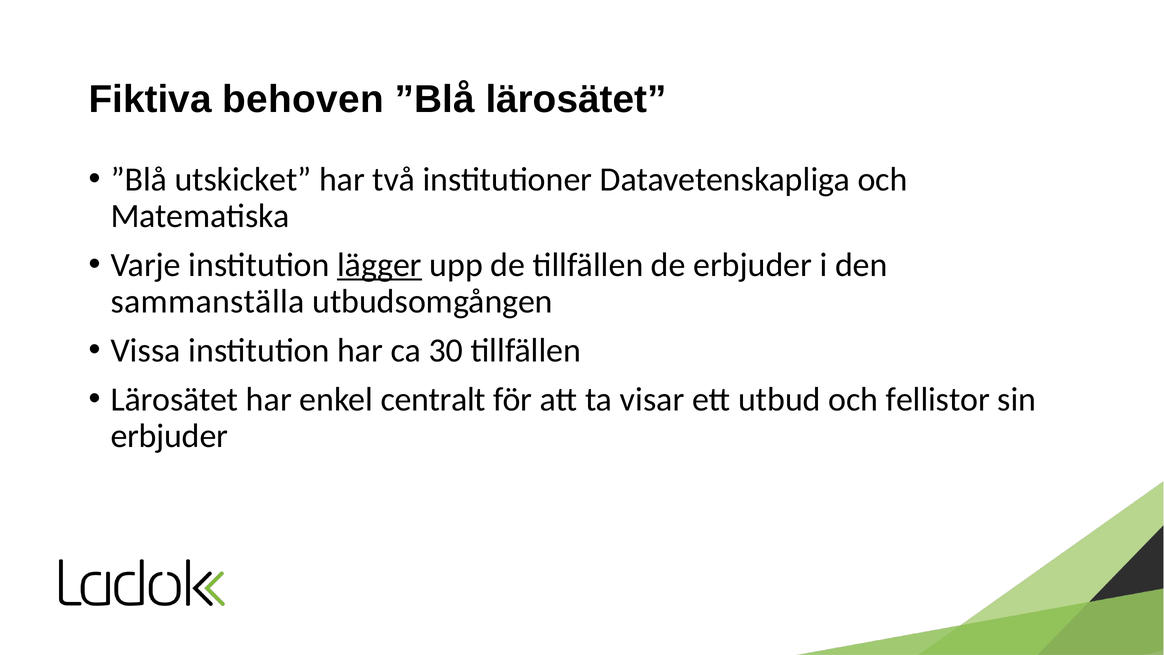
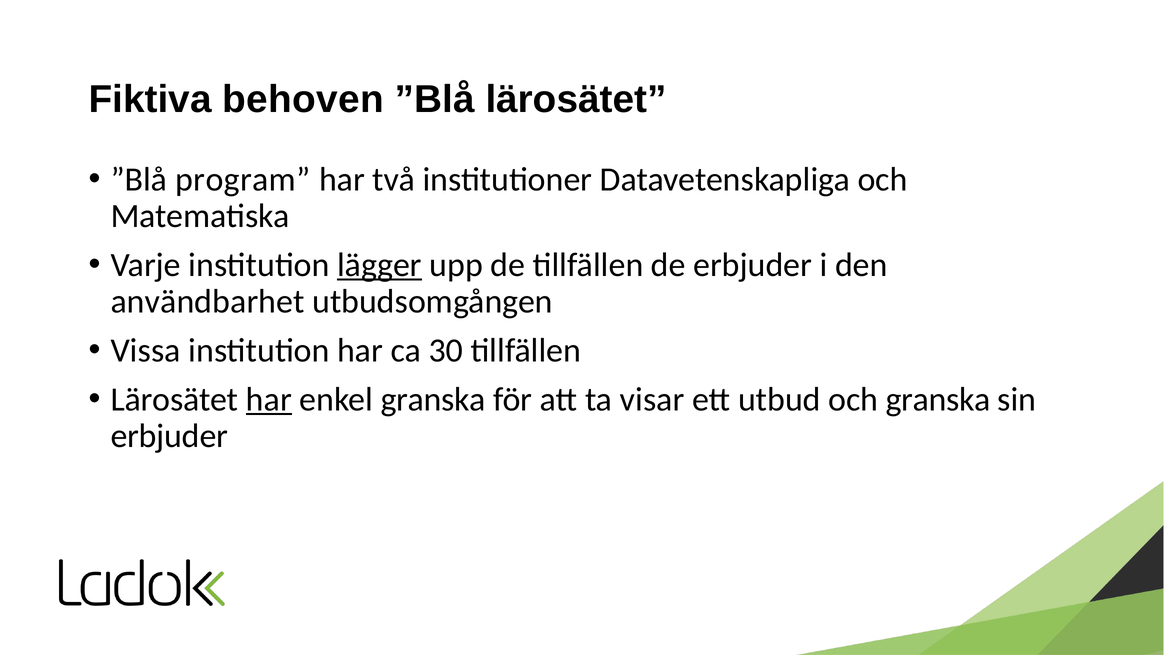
utskicket: utskicket -> program
sammanställa: sammanställa -> användbarhet
har at (269, 399) underline: none -> present
enkel centralt: centralt -> granska
och fellistor: fellistor -> granska
